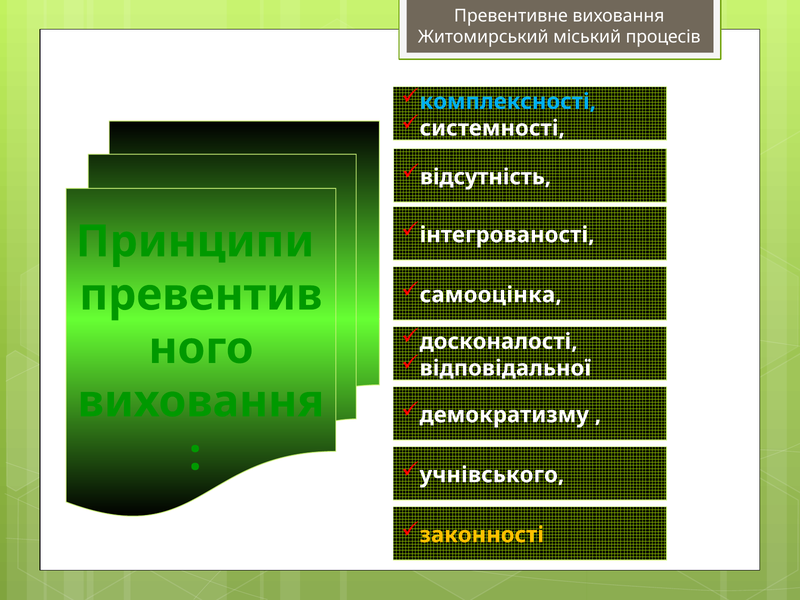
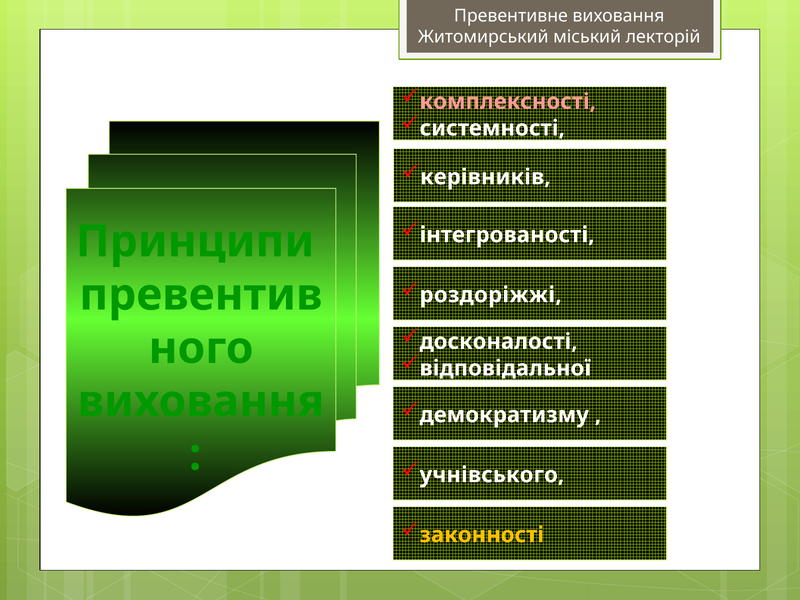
процесів: процесів -> лекторій
комплексності colour: light blue -> pink
відсутність: відсутність -> керівників
самооцінка: самооцінка -> роздоріжжі
